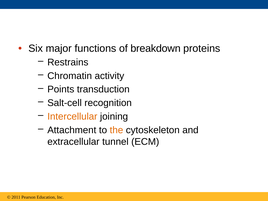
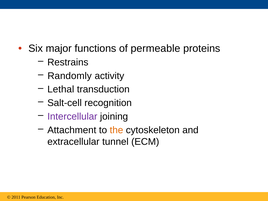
breakdown: breakdown -> permeable
Chromatin: Chromatin -> Randomly
Points: Points -> Lethal
Intercellular colour: orange -> purple
